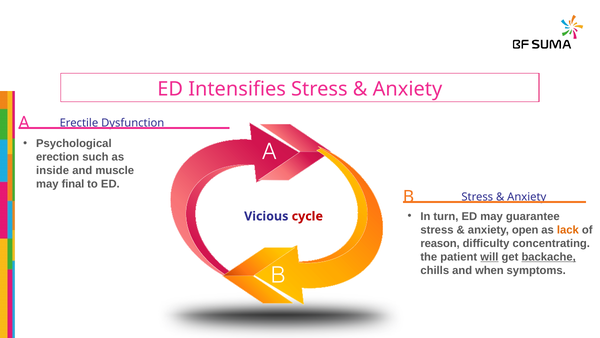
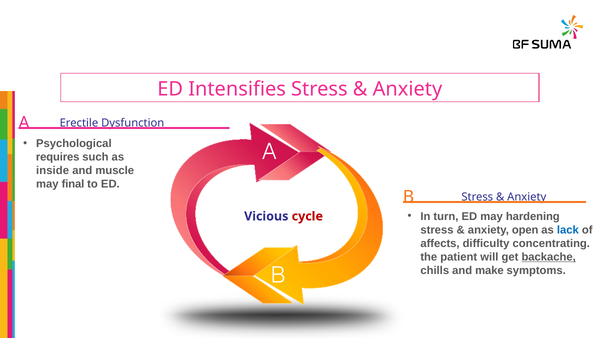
erection: erection -> requires
guarantee: guarantee -> hardening
lack colour: orange -> blue
reason: reason -> affects
will underline: present -> none
when: when -> make
